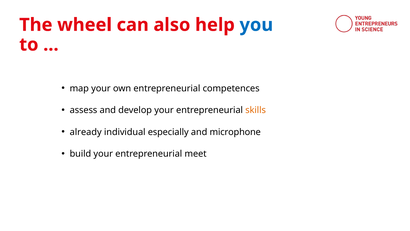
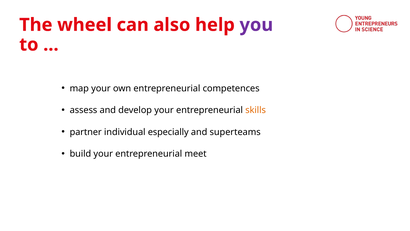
you colour: blue -> purple
already: already -> partner
microphone: microphone -> superteams
